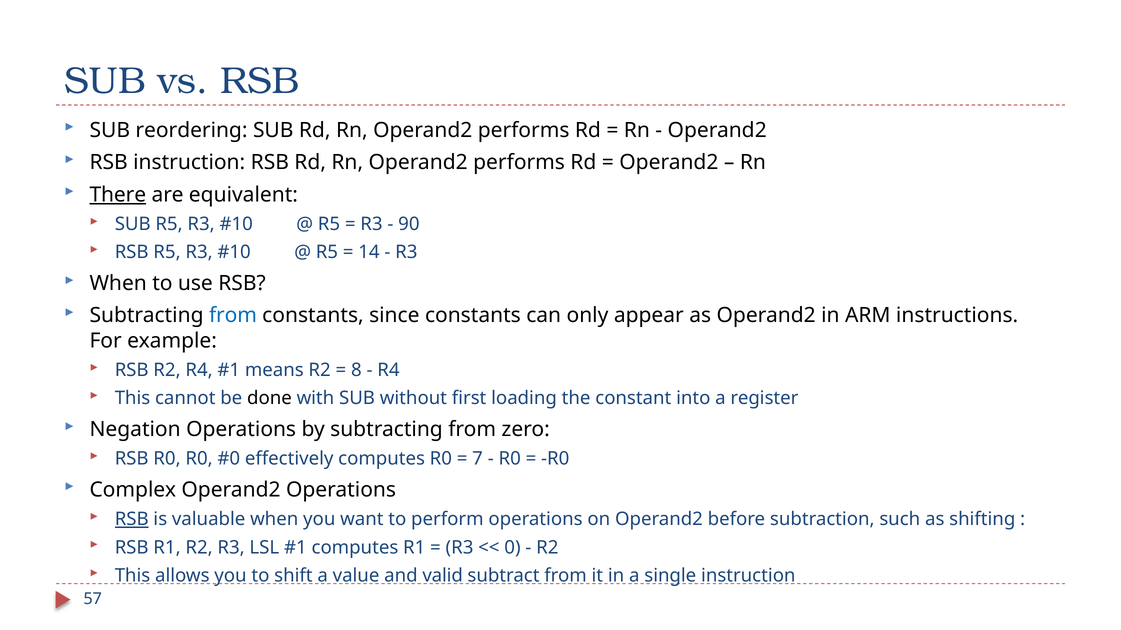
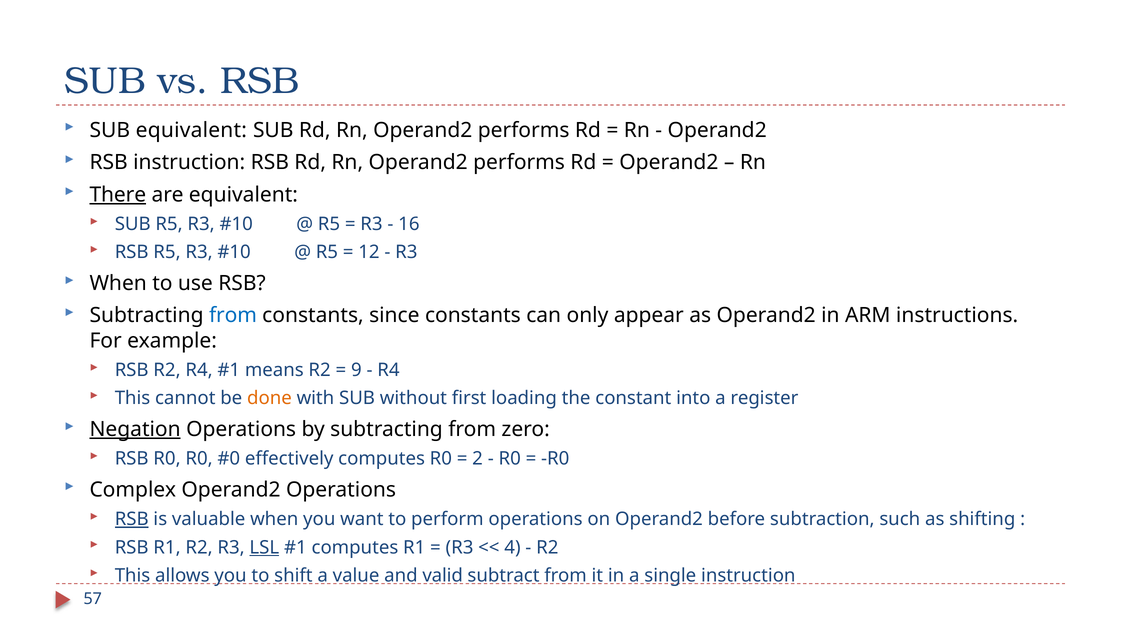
SUB reordering: reordering -> equivalent
90: 90 -> 16
14: 14 -> 12
8: 8 -> 9
done colour: black -> orange
Negation underline: none -> present
7: 7 -> 2
LSL underline: none -> present
0: 0 -> 4
